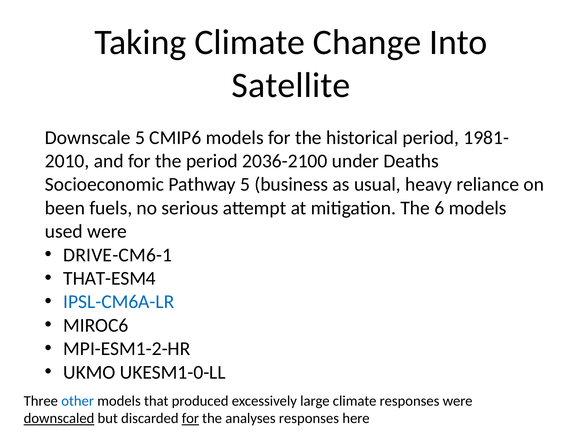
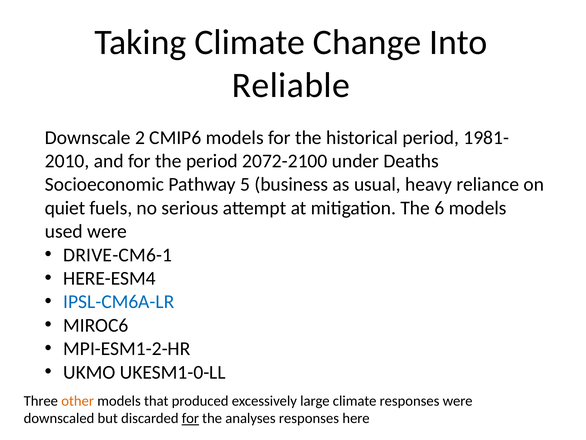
Satellite: Satellite -> Reliable
Downscale 5: 5 -> 2
2036-2100: 2036-2100 -> 2072-2100
been: been -> quiet
THAT-ESM4: THAT-ESM4 -> HERE-ESM4
other colour: blue -> orange
downscaled underline: present -> none
